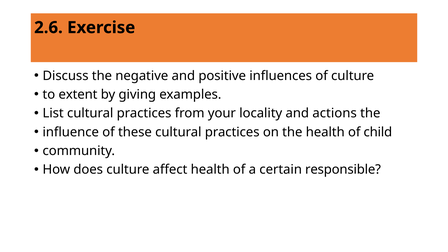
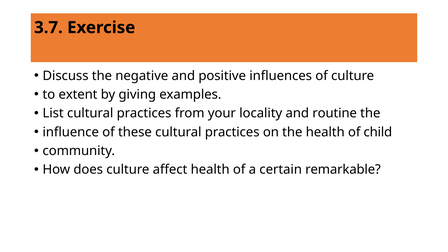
2.6: 2.6 -> 3.7
actions: actions -> routine
responsible: responsible -> remarkable
